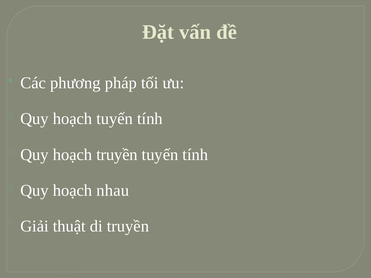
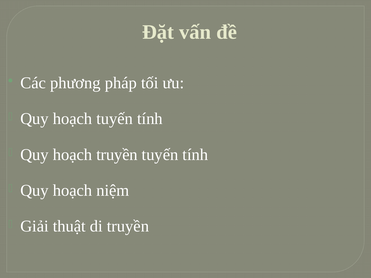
nhau: nhau -> niệm
